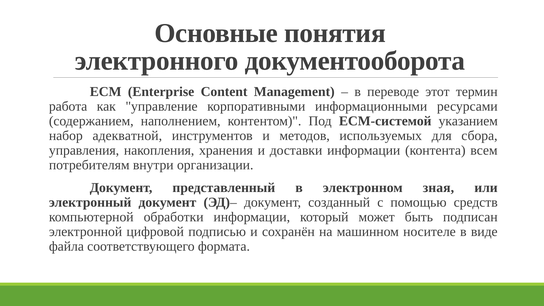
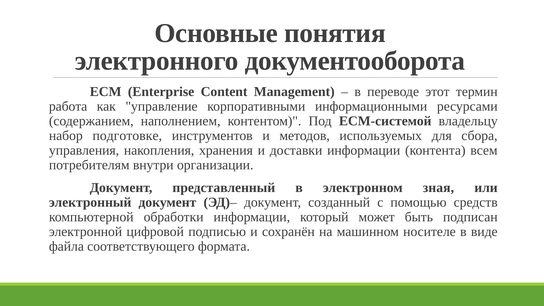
указанием: указанием -> владельцу
адекватной: адекватной -> подготовке
